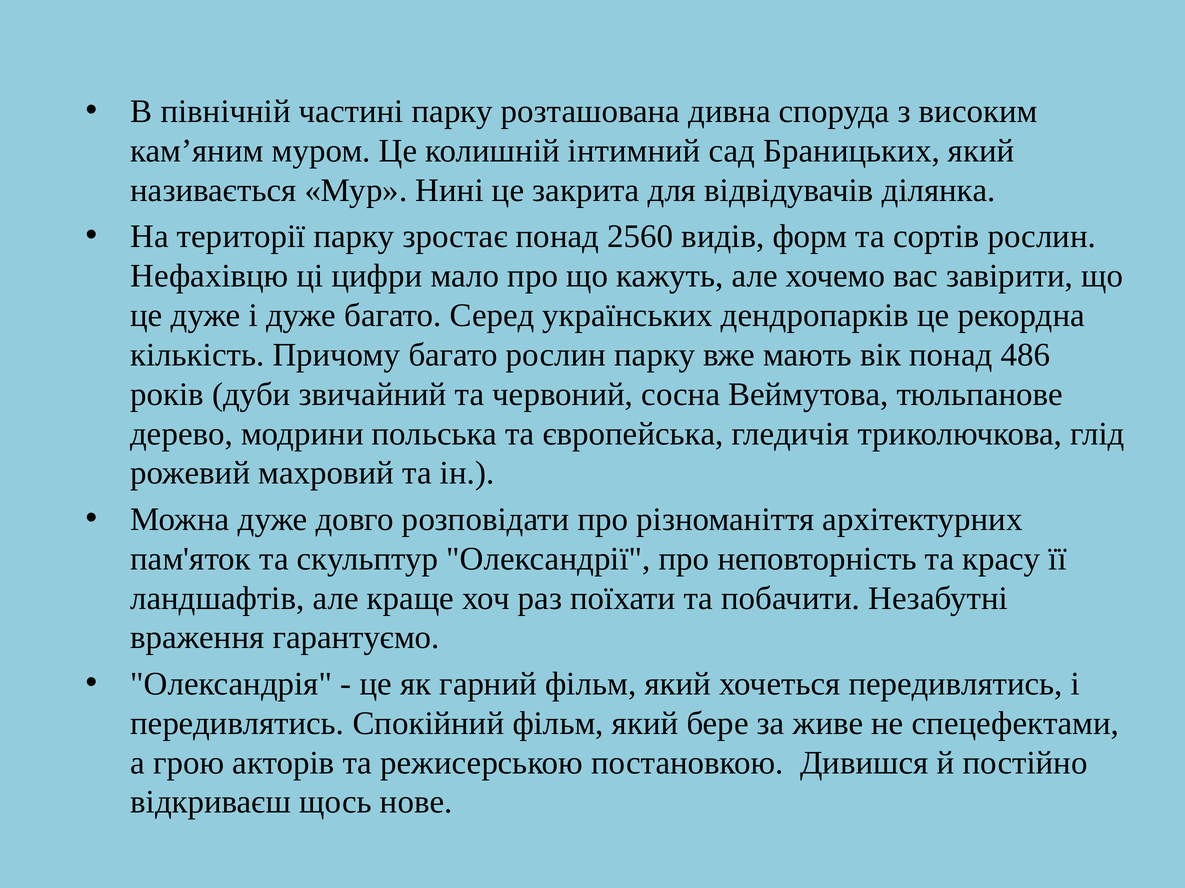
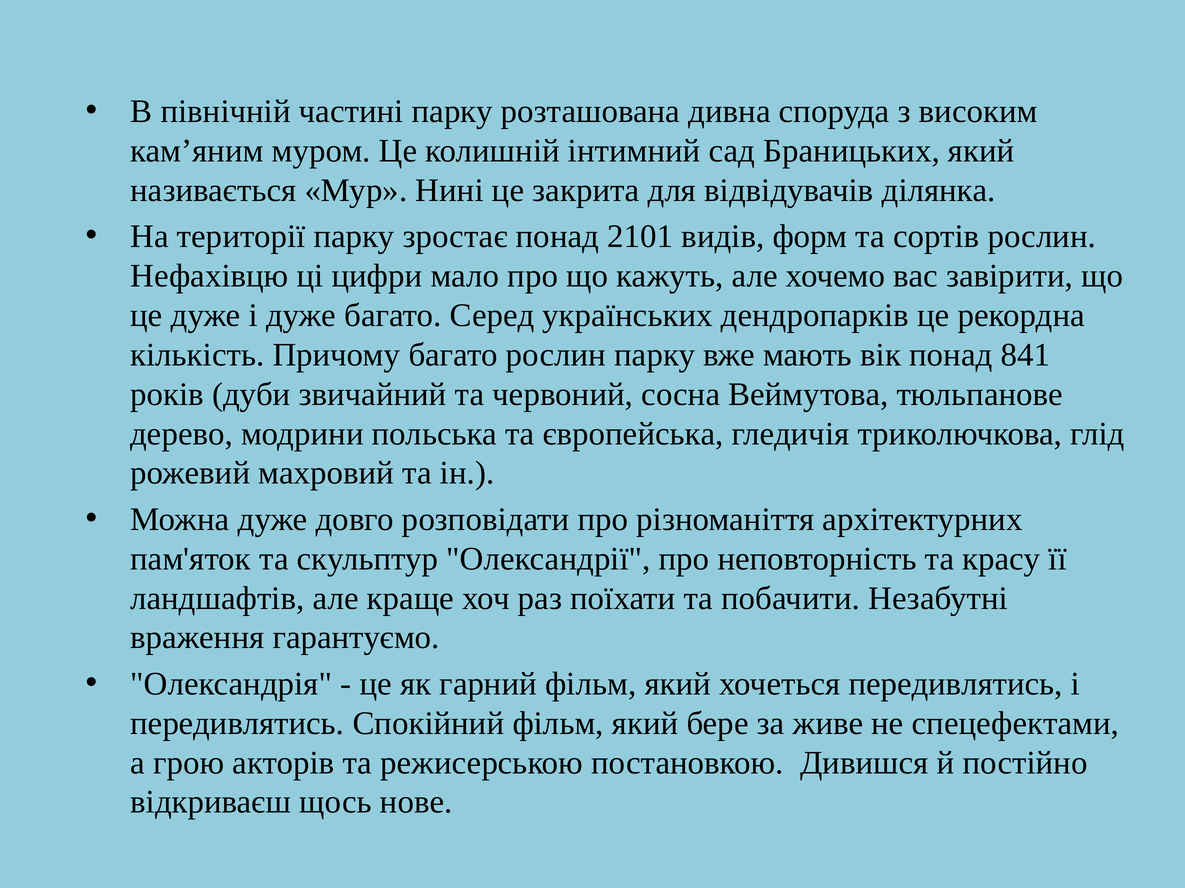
2560: 2560 -> 2101
486: 486 -> 841
